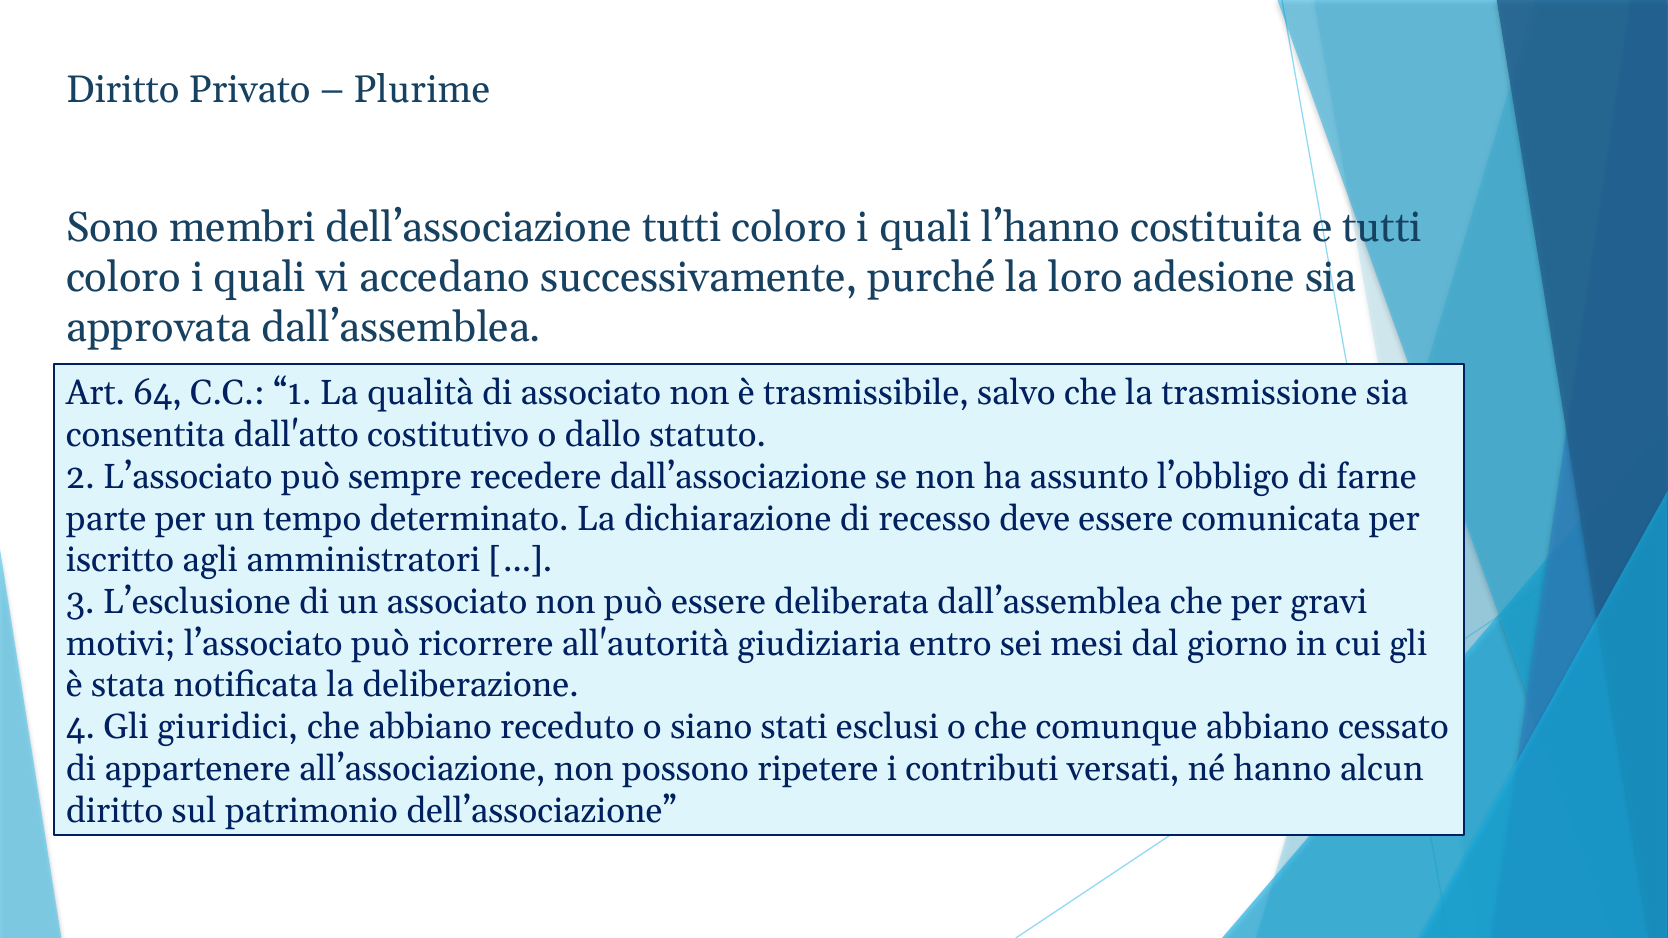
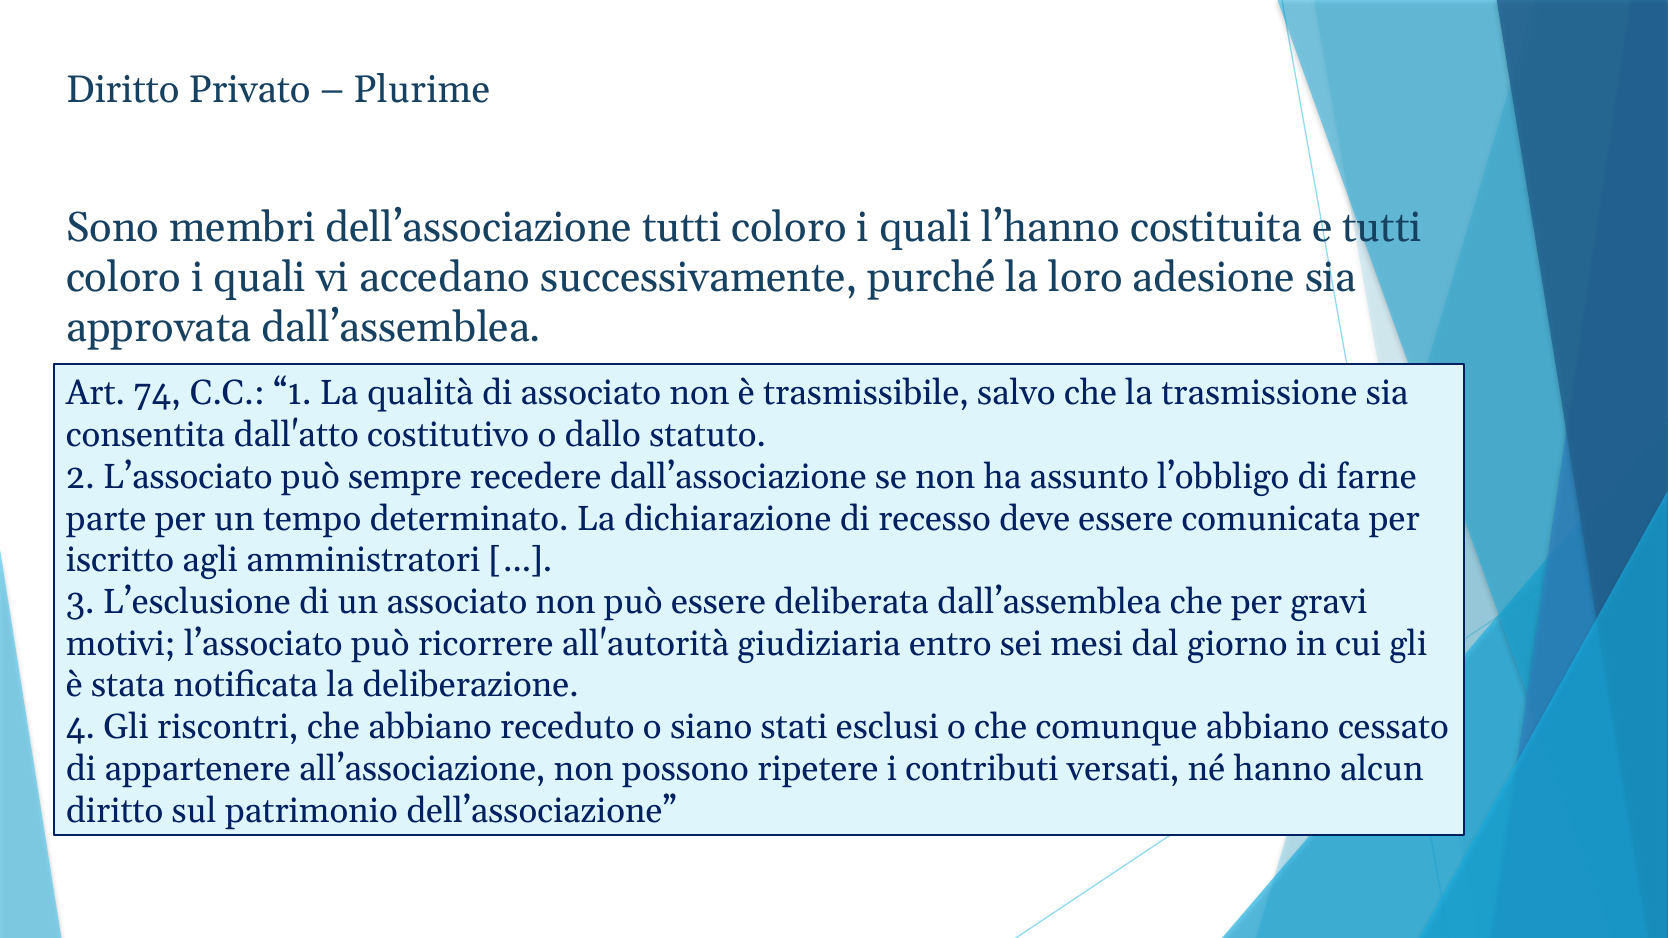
64: 64 -> 74
giuridici: giuridici -> riscontri
